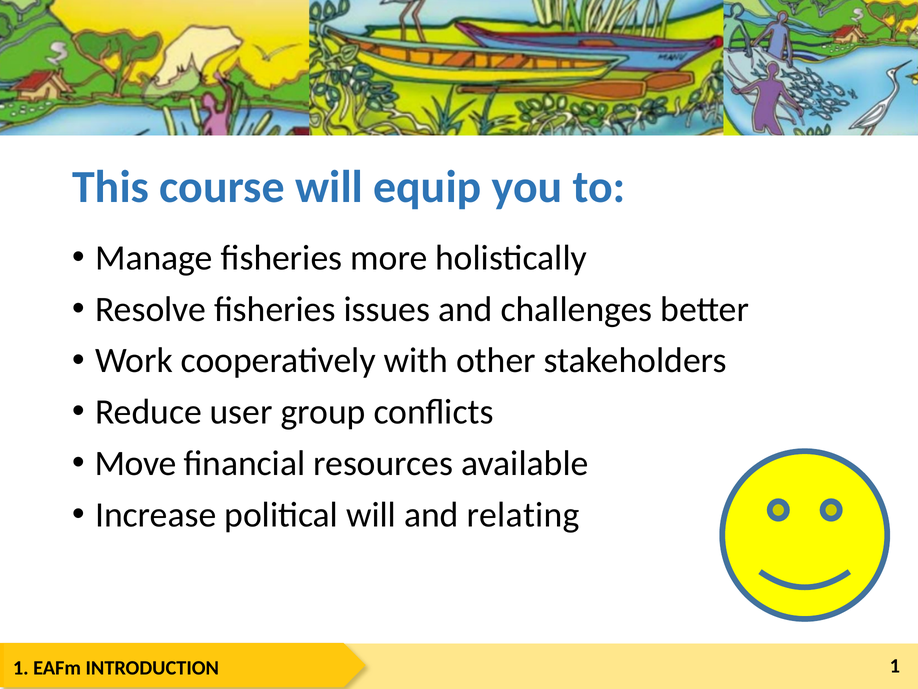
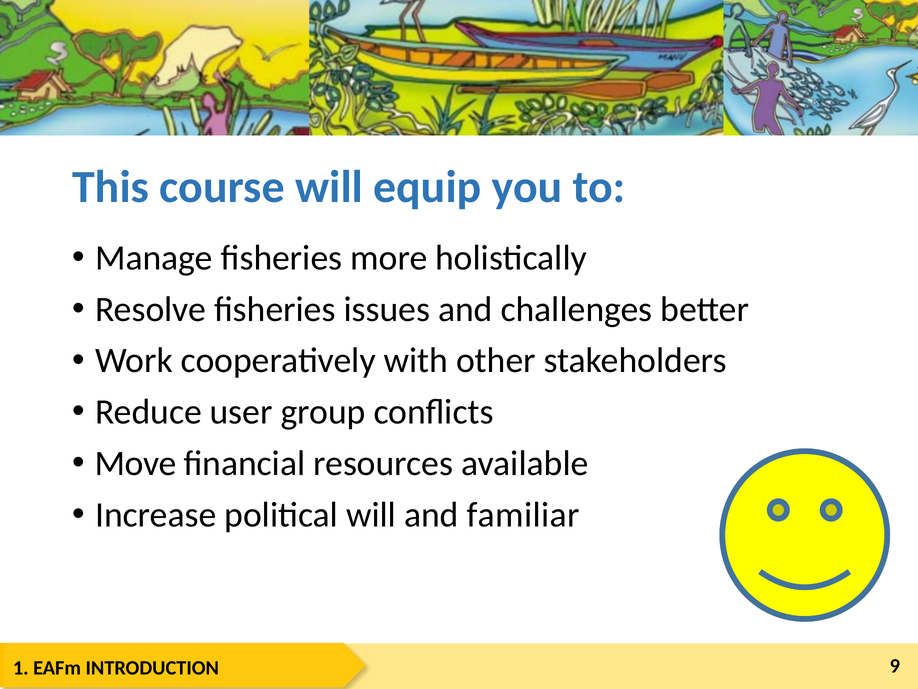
relating: relating -> familiar
1 at (895, 666): 1 -> 9
